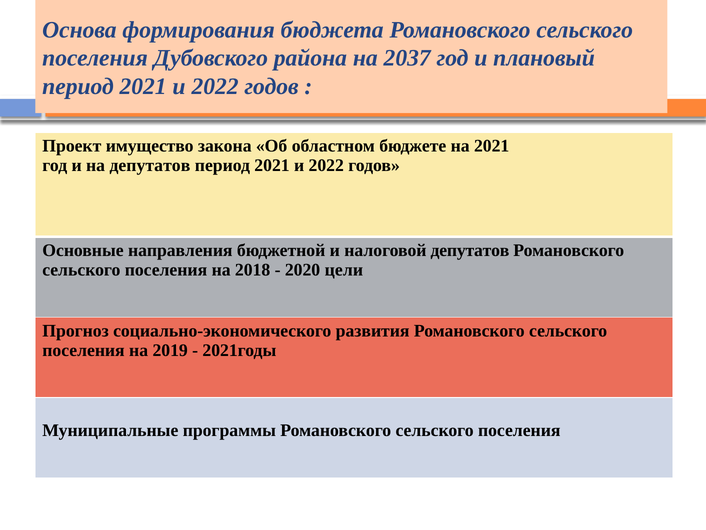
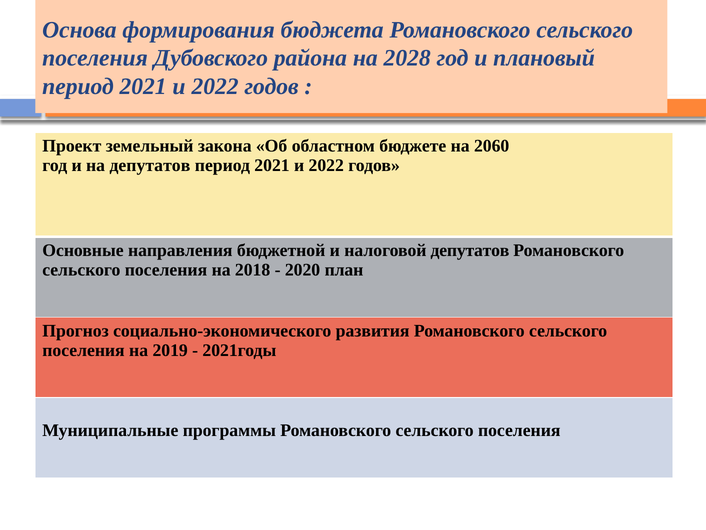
2037: 2037 -> 2028
имущество: имущество -> земельный
на 2021: 2021 -> 2060
цели: цели -> план
